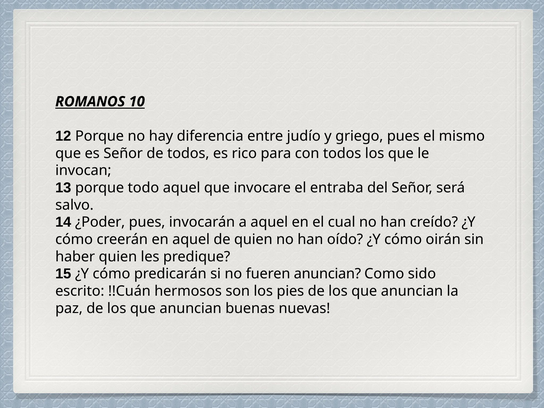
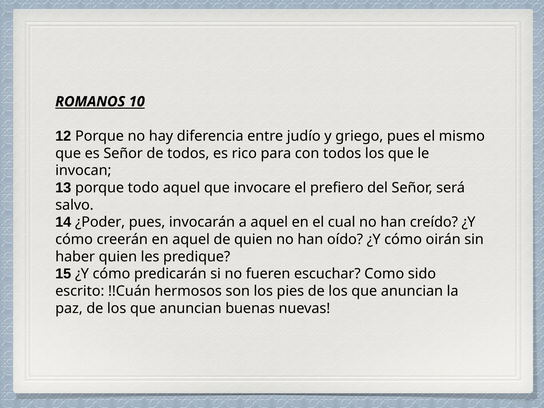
entraba: entraba -> prefiero
fueren anuncian: anuncian -> escuchar
